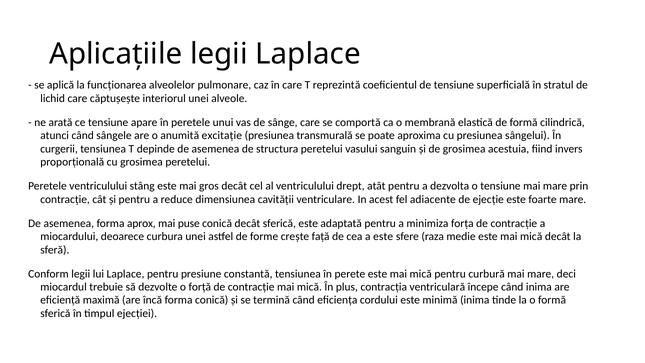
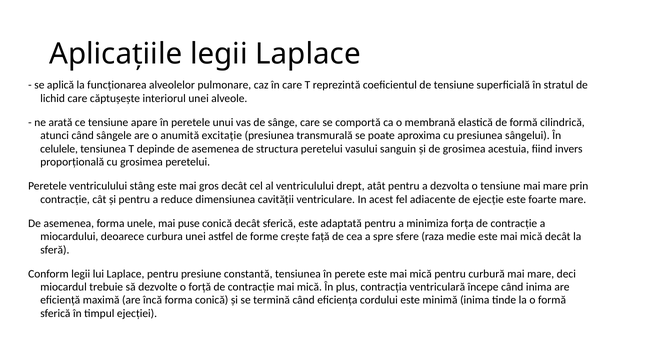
curgerii: curgerii -> celulele
aprox: aprox -> unele
a este: este -> spre
